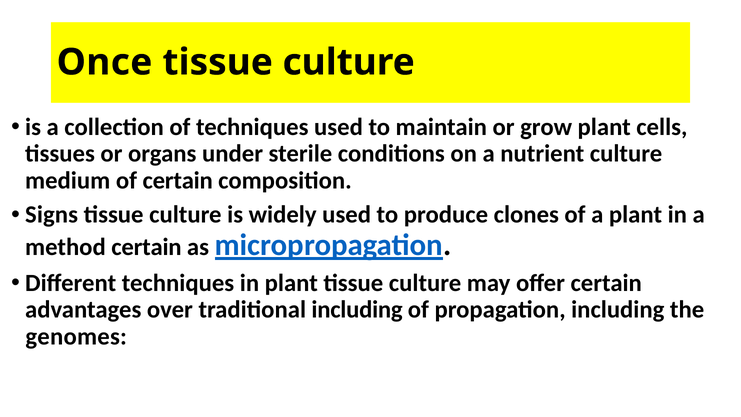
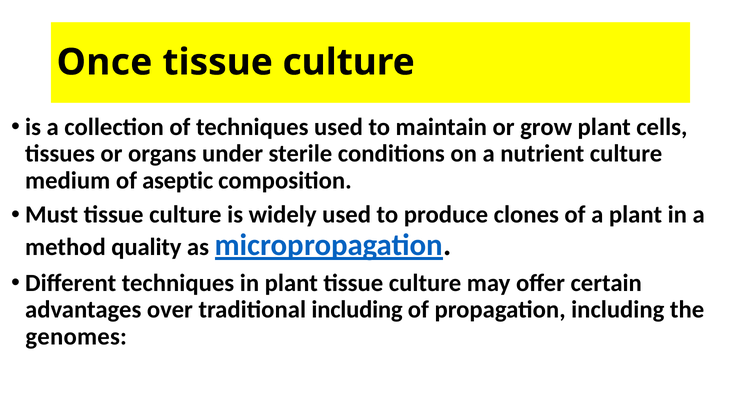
of certain: certain -> aseptic
Signs: Signs -> Must
method certain: certain -> quality
